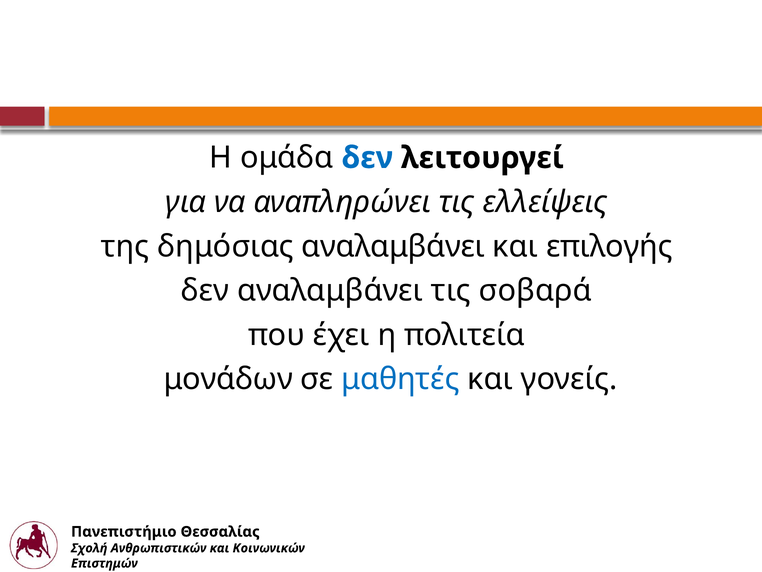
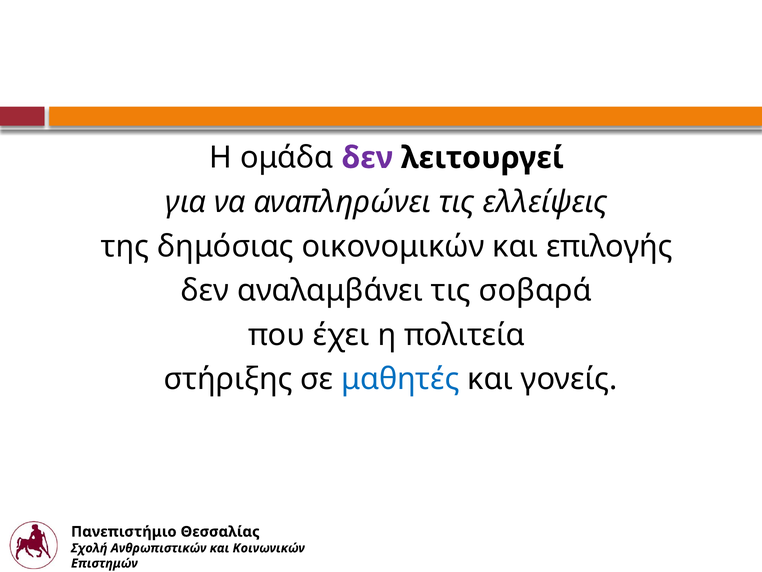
δεν at (367, 158) colour: blue -> purple
δημόσιας αναλαμβάνει: αναλαμβάνει -> οικονομικών
μονάδων: μονάδων -> στήριξης
